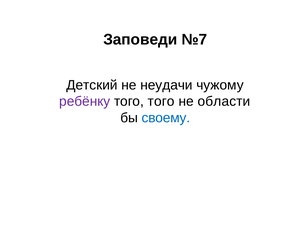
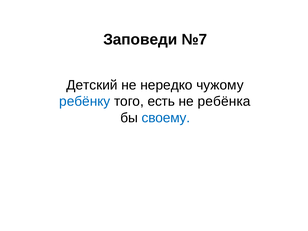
неудачи: неудачи -> нередко
ребёнку colour: purple -> blue
того того: того -> есть
области: области -> ребёнка
